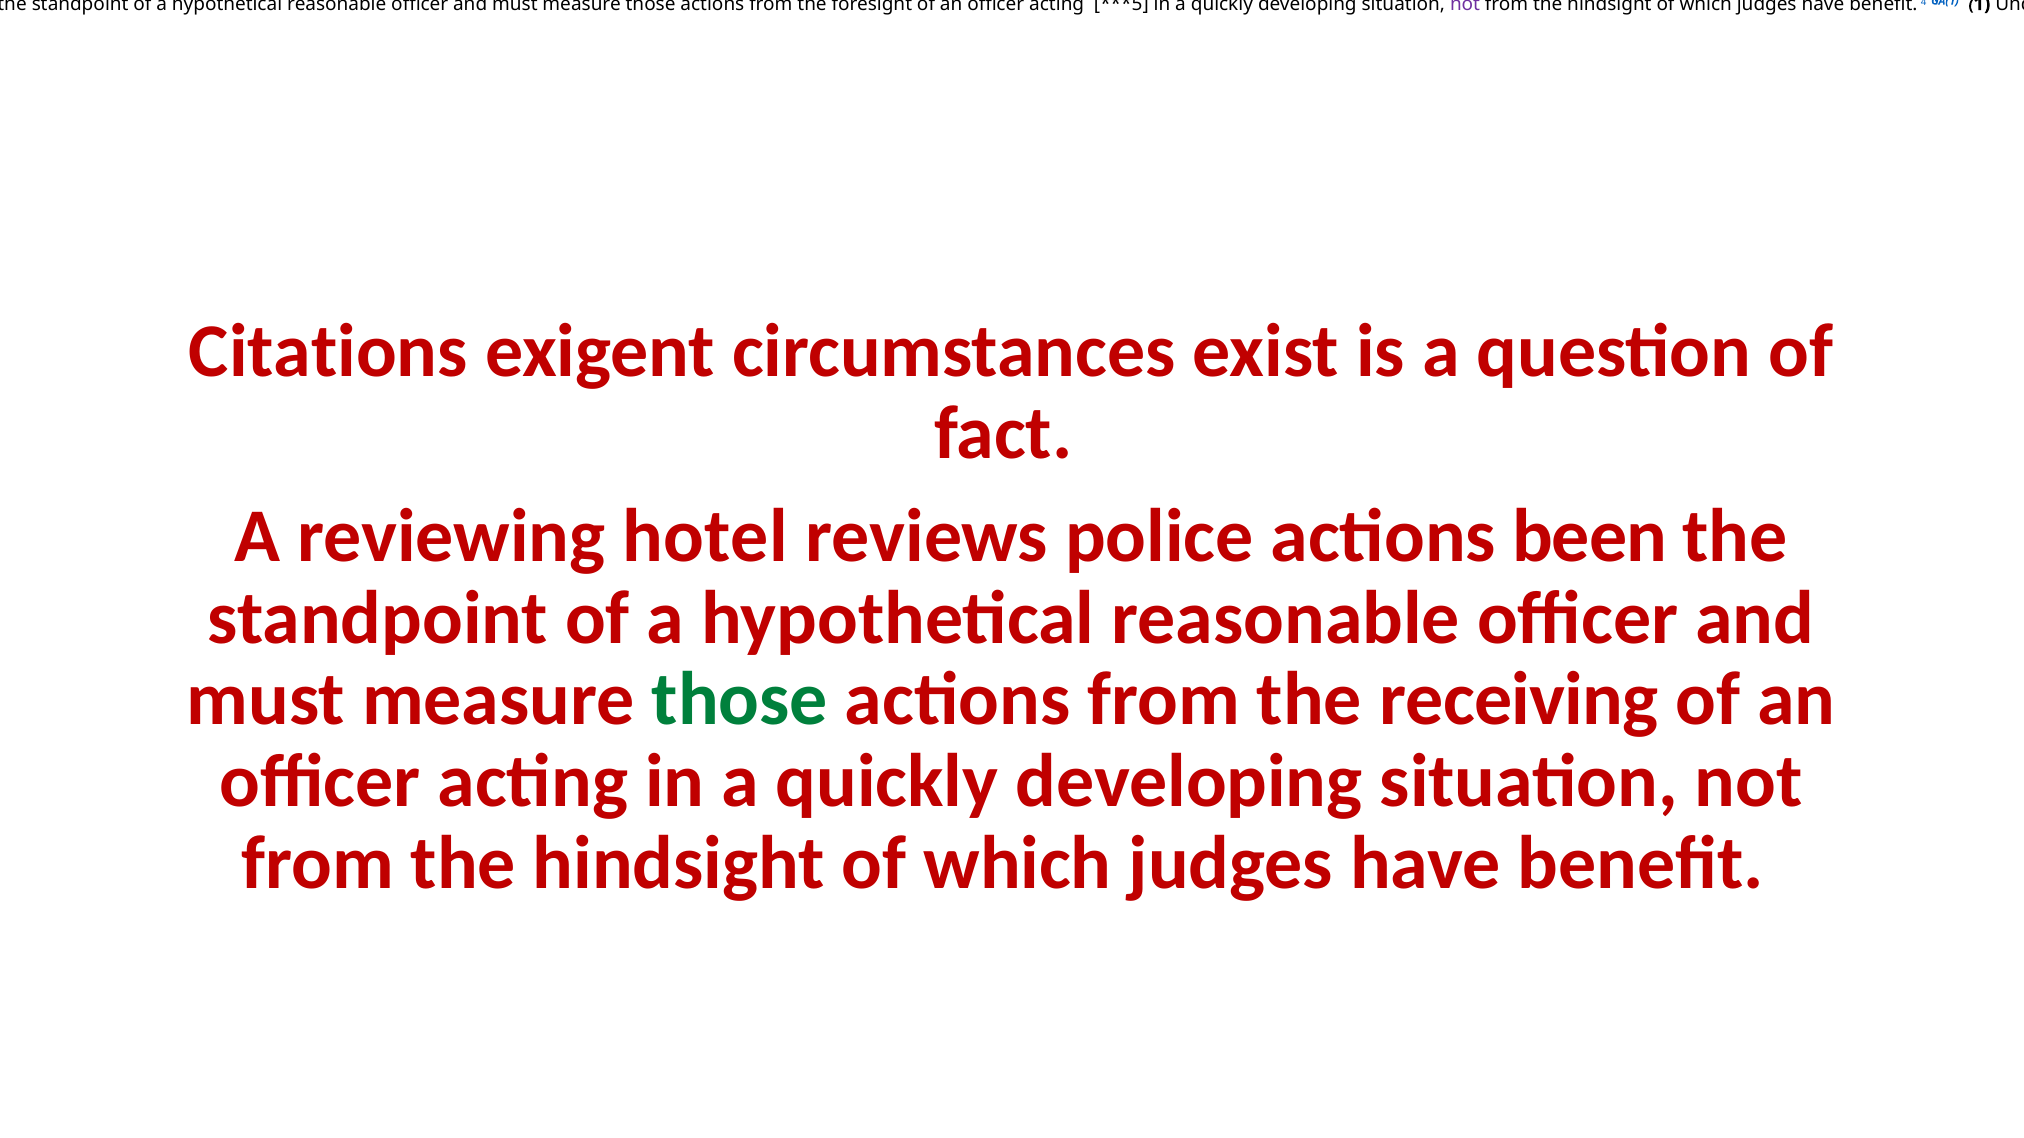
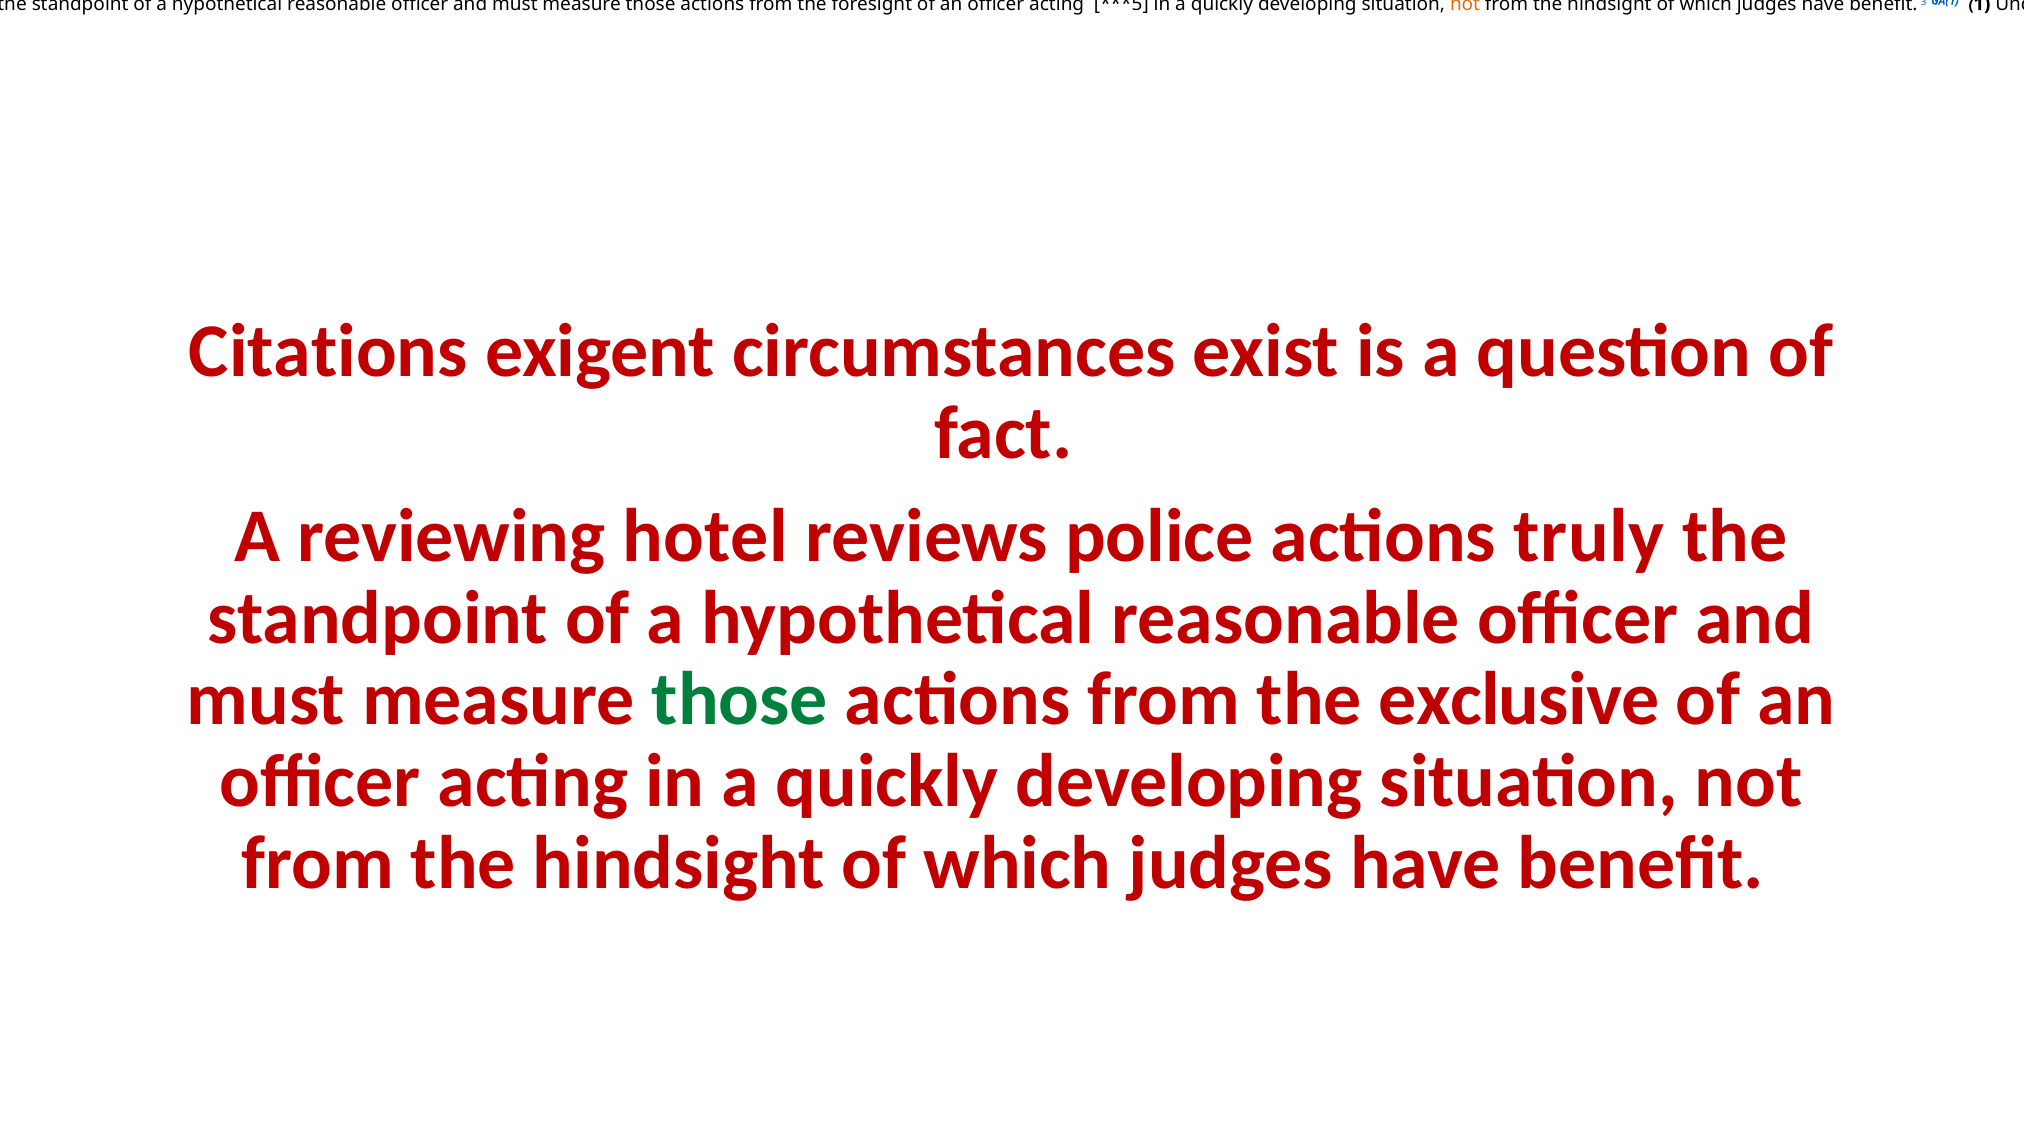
not at (1465, 4) colour: purple -> orange
4: 4 -> 3
been: been -> truly
receiving: receiving -> exclusive
